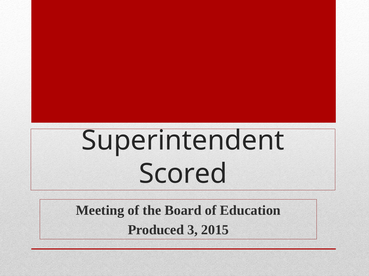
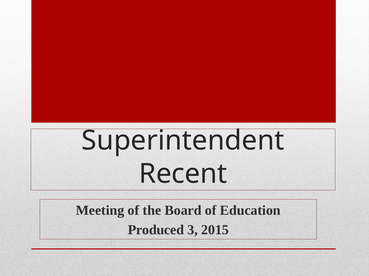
Scored: Scored -> Recent
